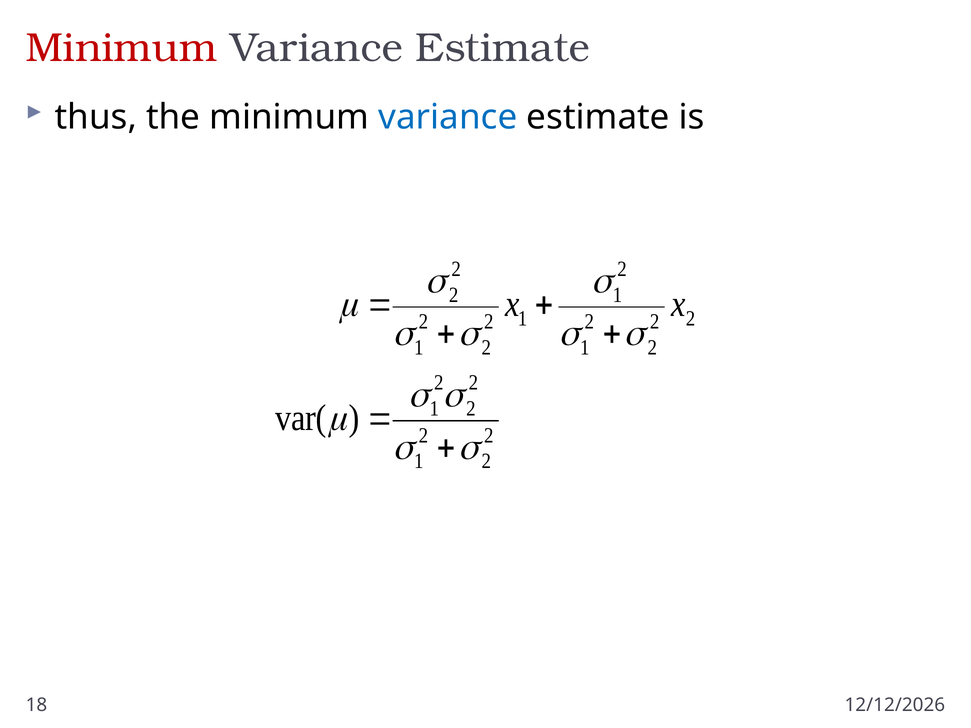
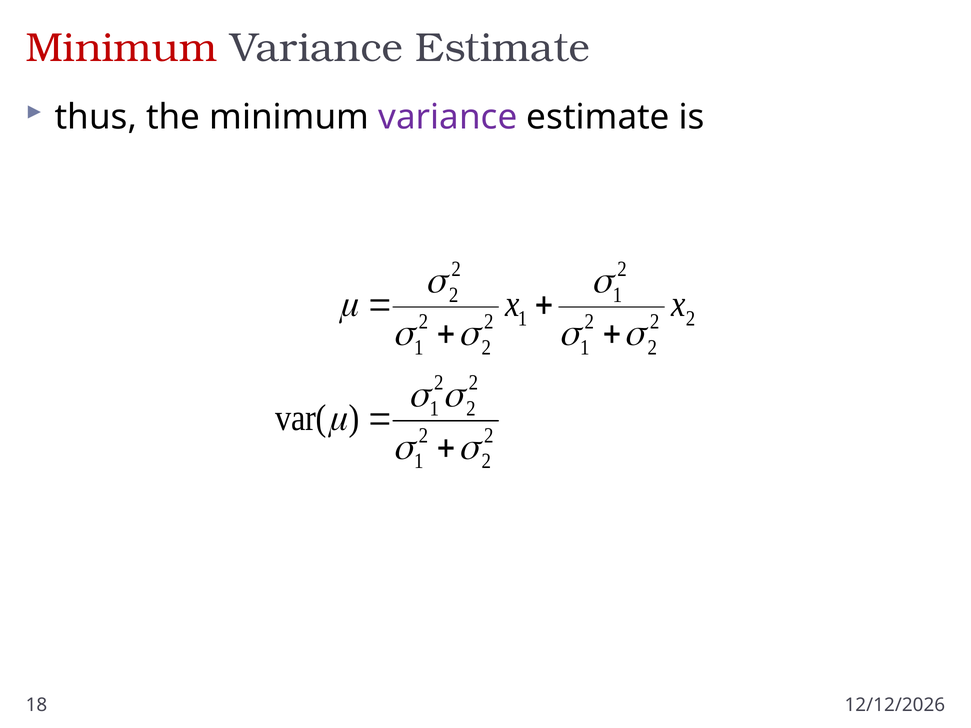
variance at (448, 117) colour: blue -> purple
